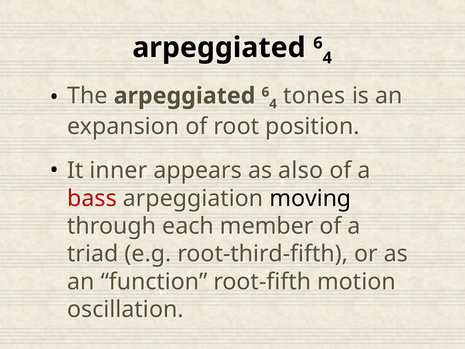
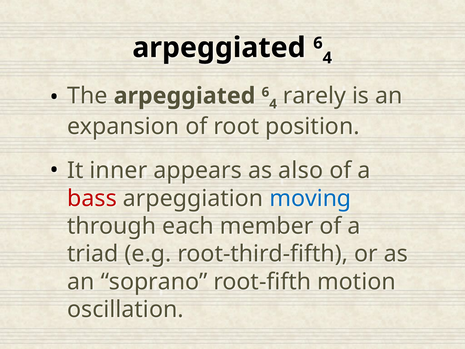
tones: tones -> rarely
moving colour: black -> blue
function: function -> soprano
